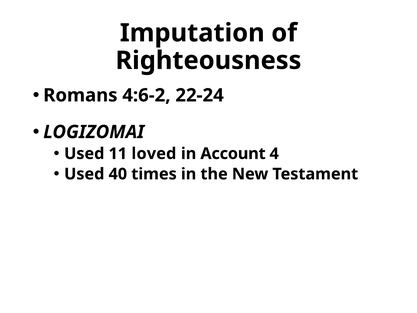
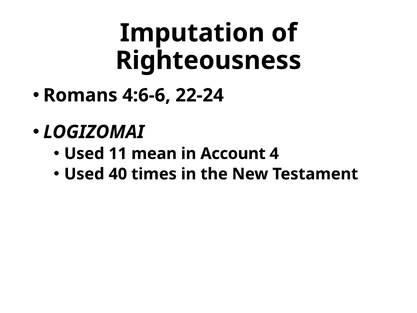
4:6-2: 4:6-2 -> 4:6-6
loved: loved -> mean
